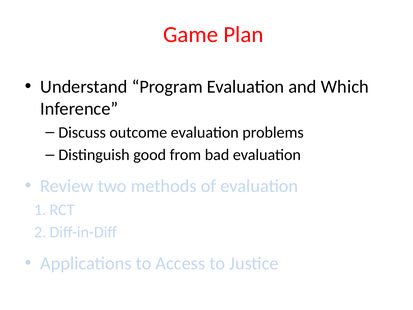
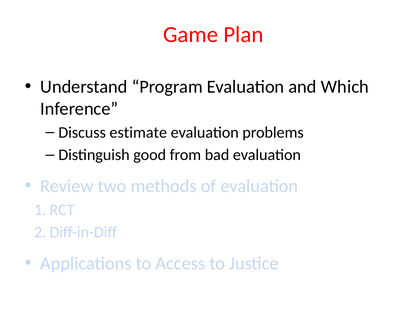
outcome: outcome -> estimate
